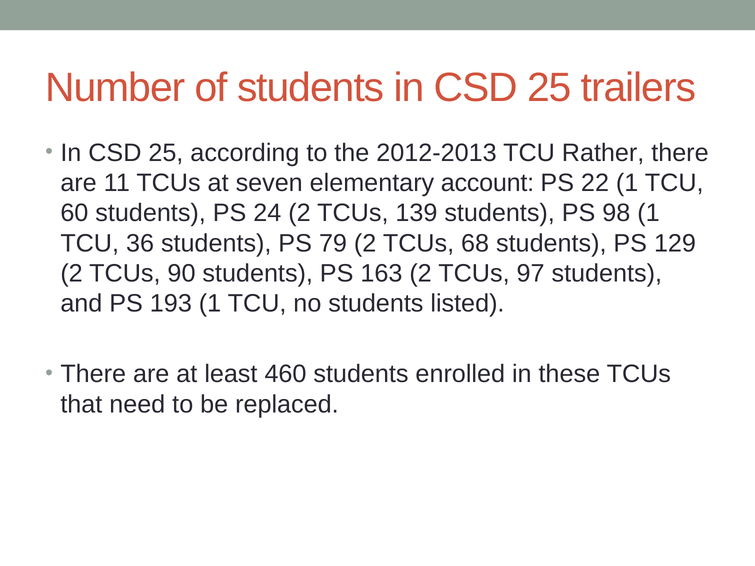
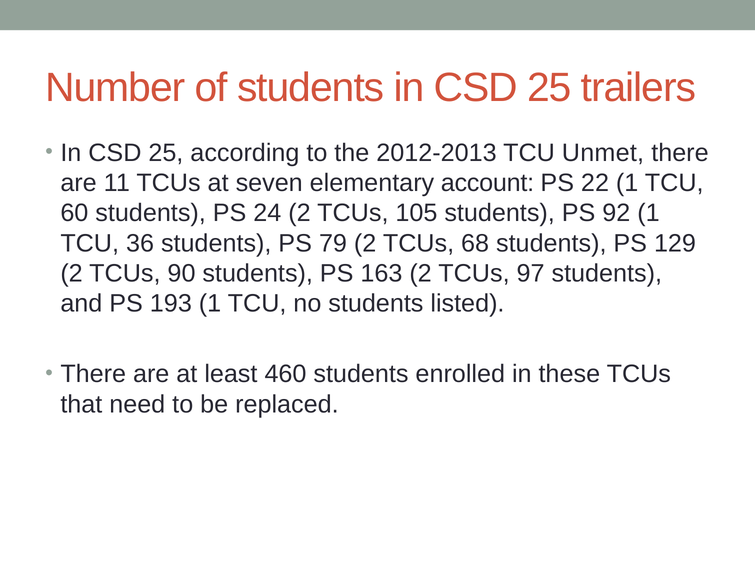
Rather: Rather -> Unmet
139: 139 -> 105
98: 98 -> 92
